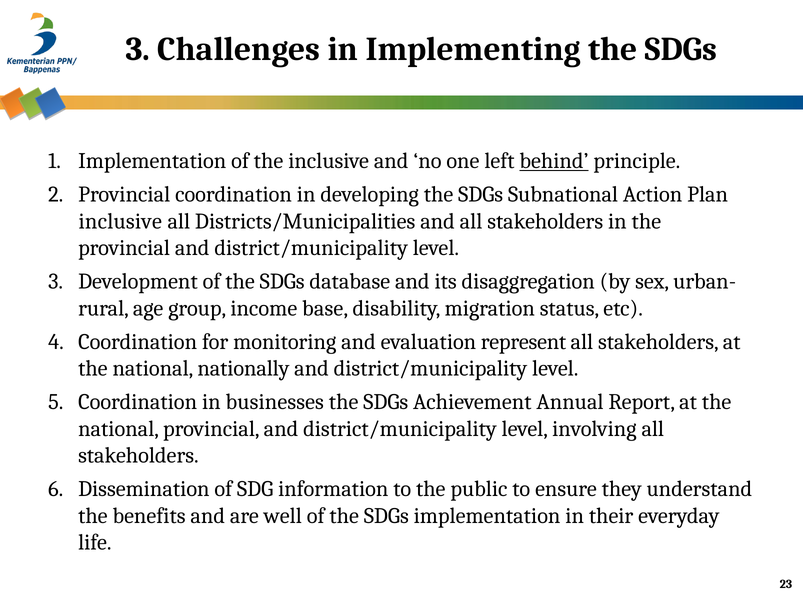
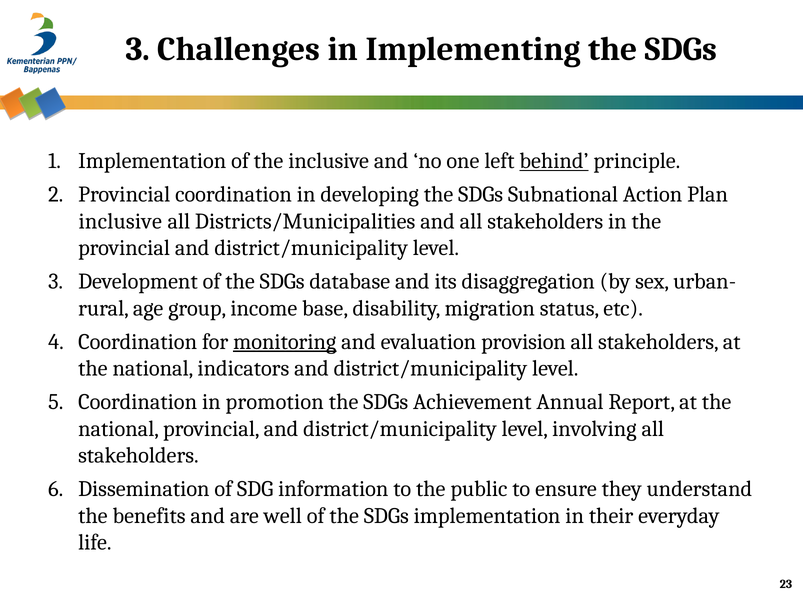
monitoring underline: none -> present
represent: represent -> provision
nationally: nationally -> indicators
businesses: businesses -> promotion
